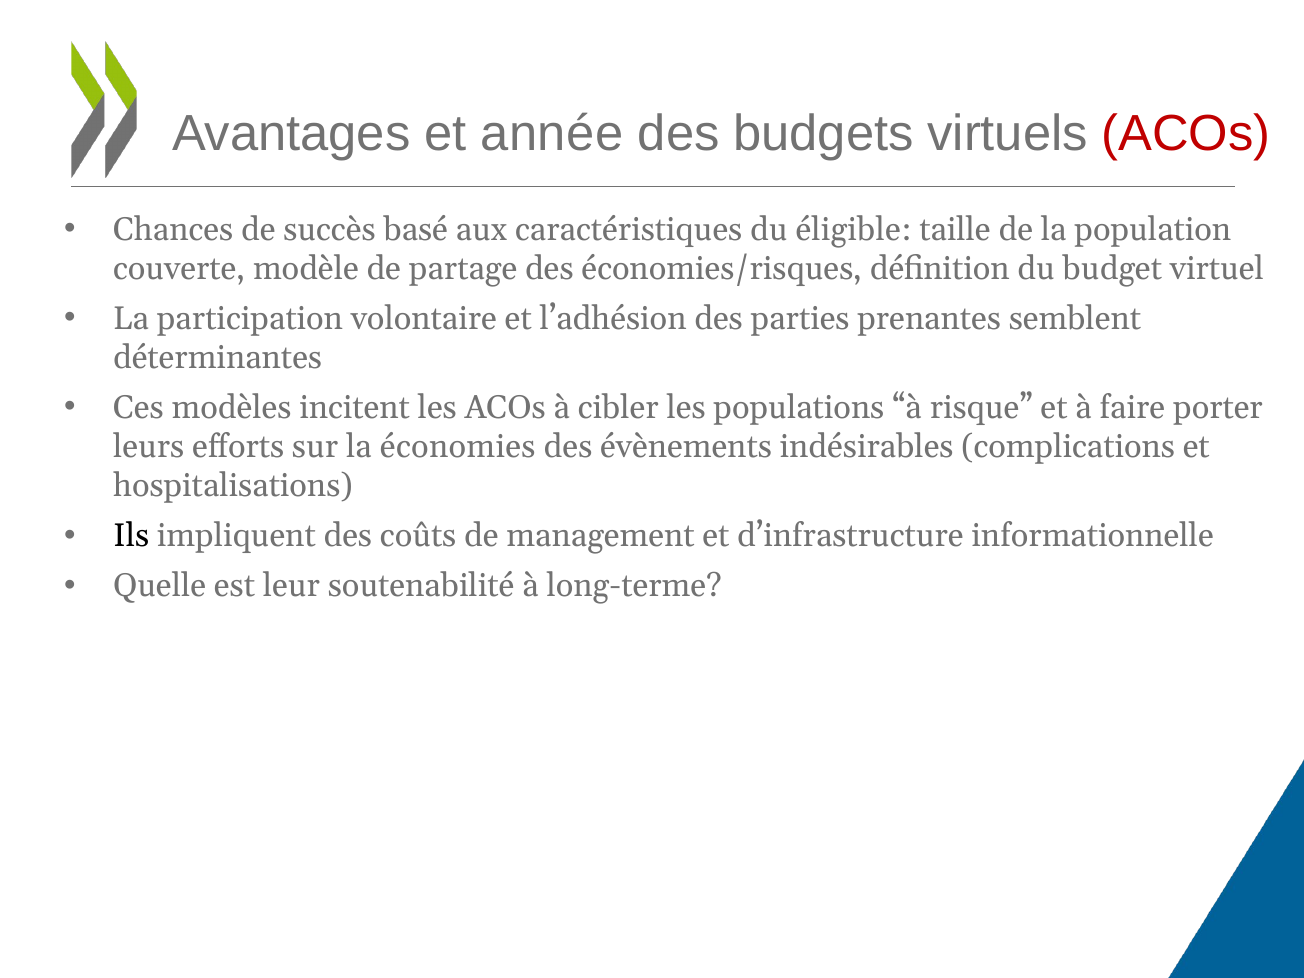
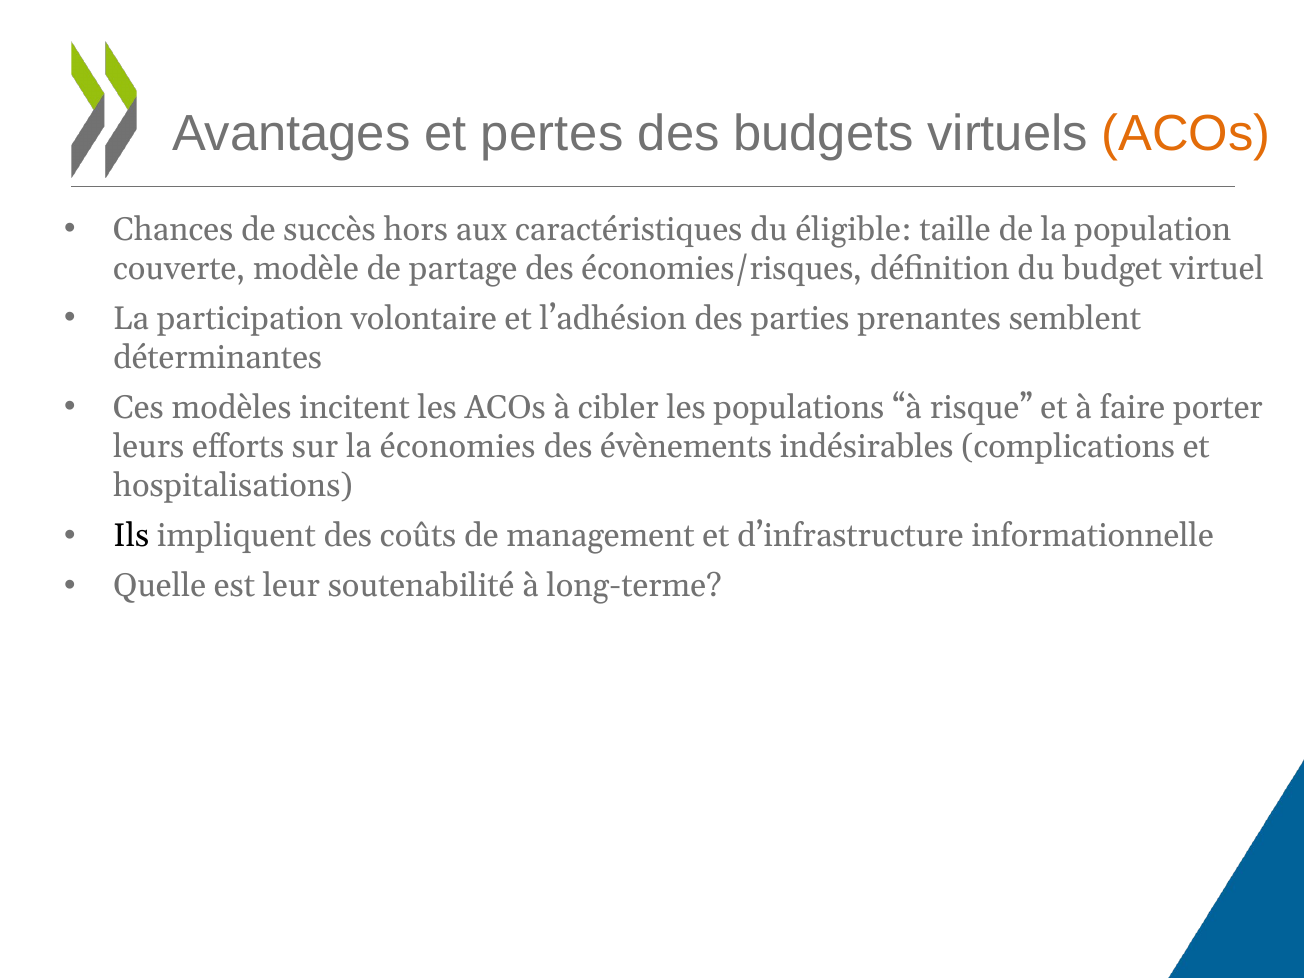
année: année -> pertes
ACOs at (1186, 134) colour: red -> orange
basé: basé -> hors
